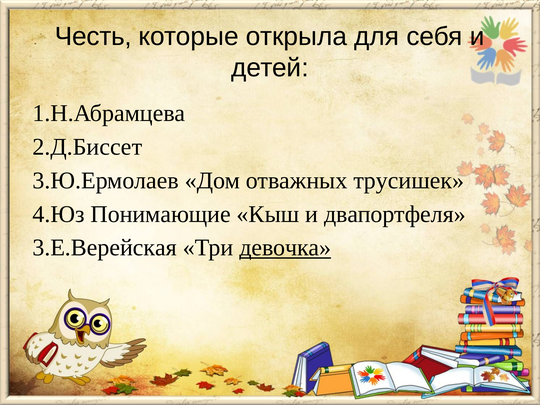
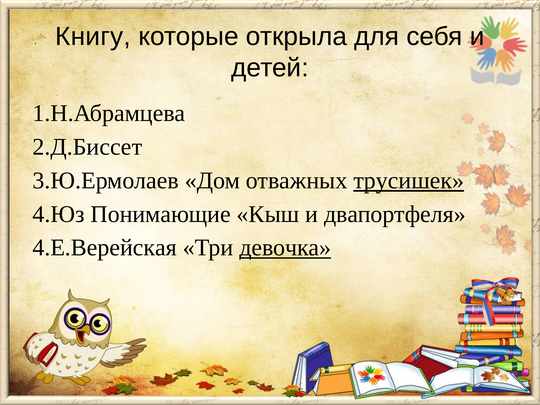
Честь: Честь -> Книгу
трусишек underline: none -> present
3.Е.Верейская: 3.Е.Верейская -> 4.Е.Верейская
